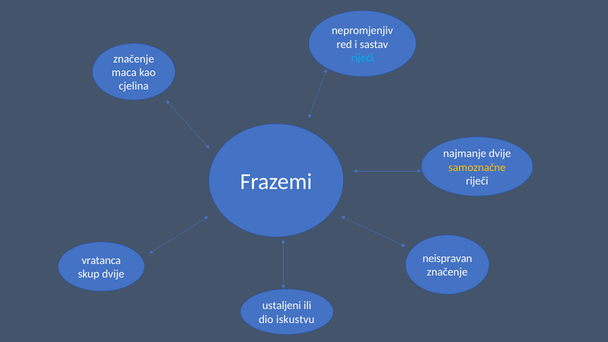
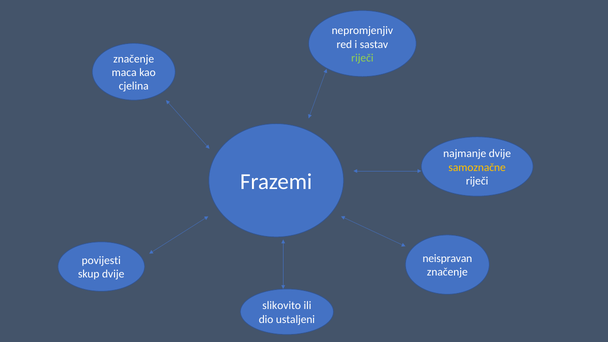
riječi at (362, 58) colour: light blue -> light green
vratanca: vratanca -> povijesti
ustaljeni: ustaljeni -> slikovito
iskustvu: iskustvu -> ustaljeni
